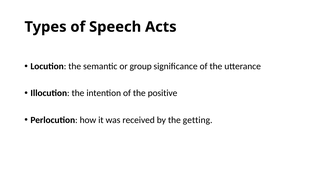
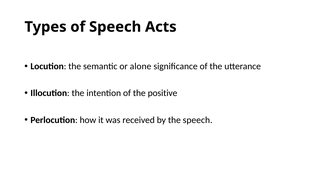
group: group -> alone
the getting: getting -> speech
